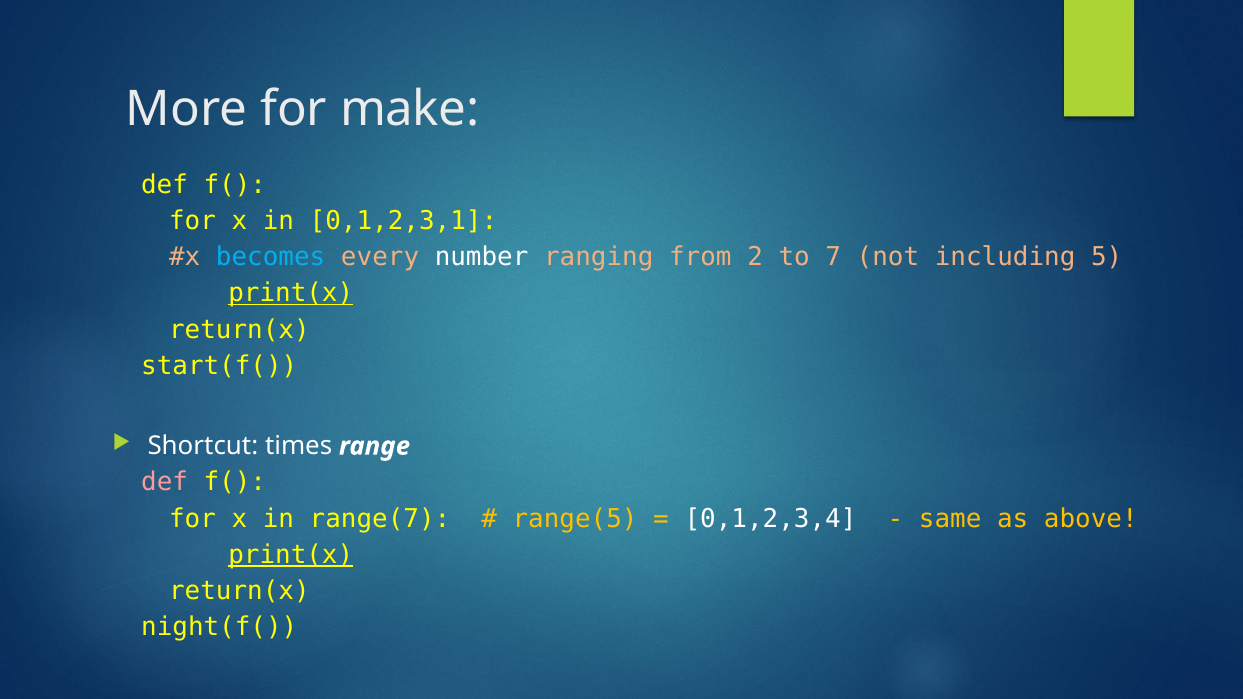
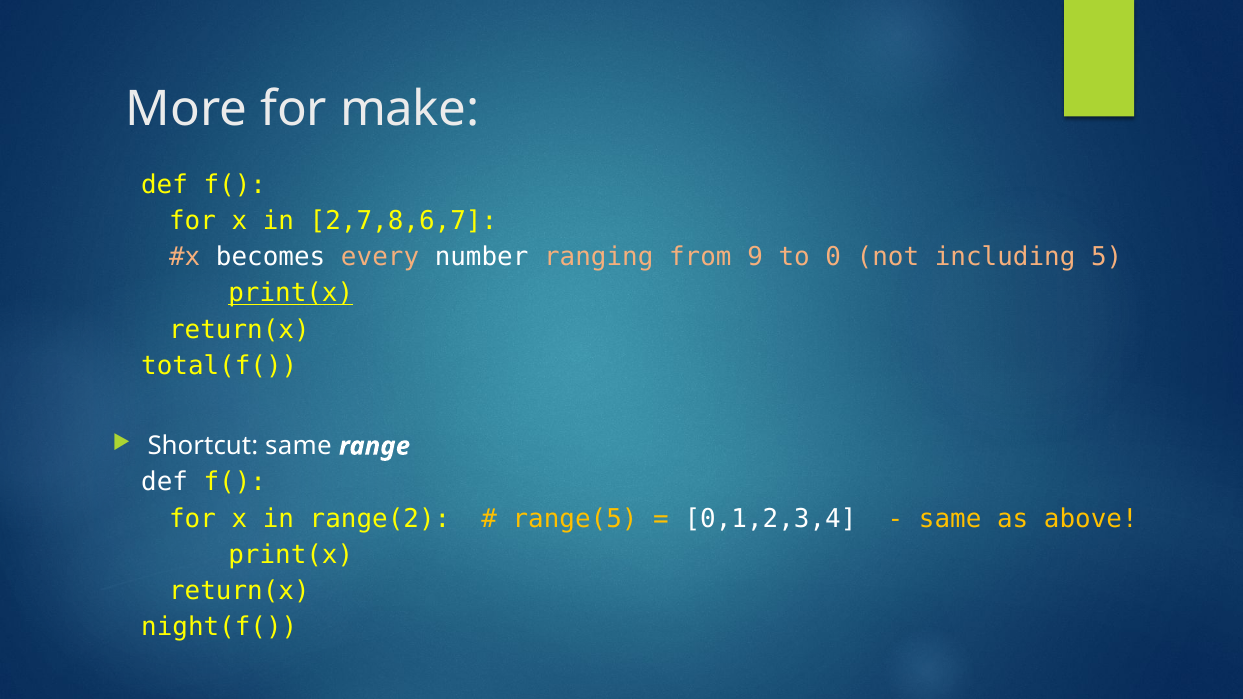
0,1,2,3,1: 0,1,2,3,1 -> 2,7,8,6,7
becomes colour: light blue -> white
2: 2 -> 9
7: 7 -> 0
start(f(: start(f( -> total(f(
Shortcut times: times -> same
def at (165, 482) colour: pink -> white
range(7: range(7 -> range(2
print(x at (291, 555) underline: present -> none
